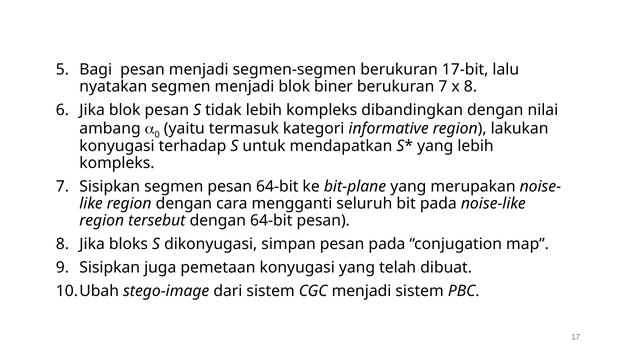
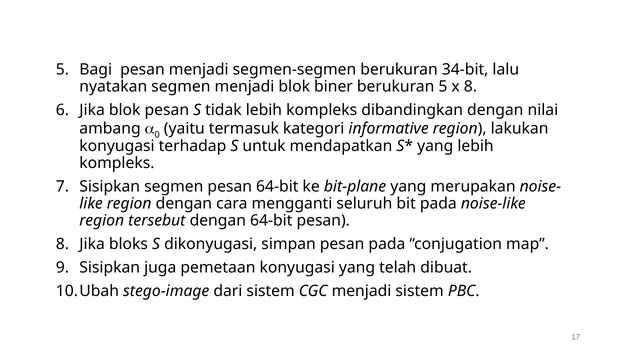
17-bit: 17-bit -> 34-bit
berukuran 7: 7 -> 5
